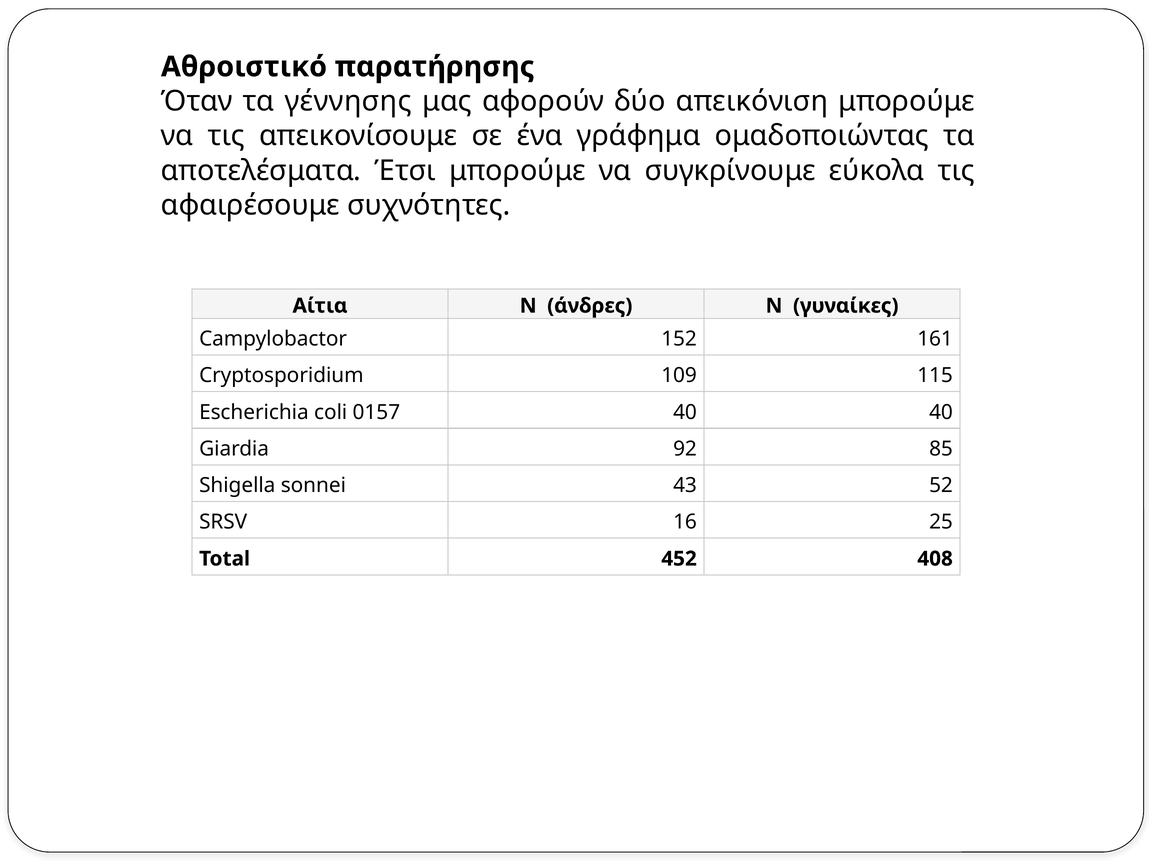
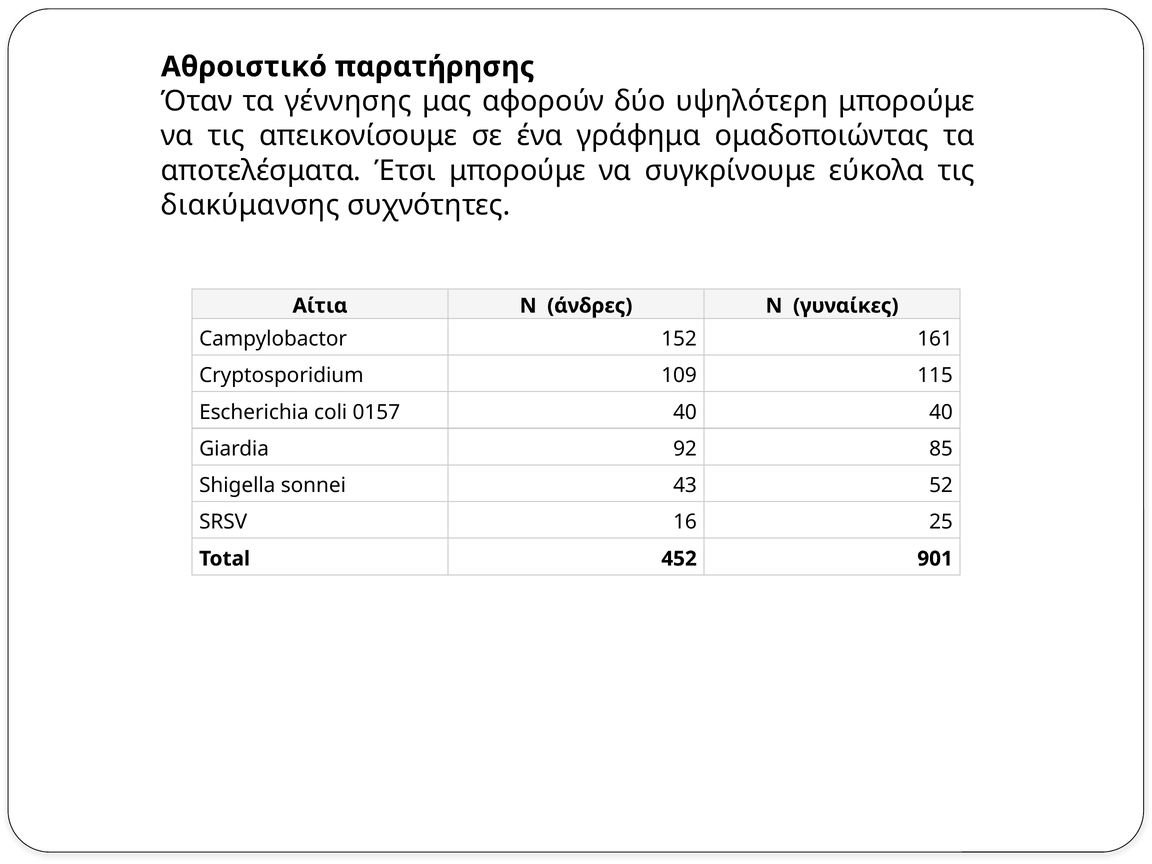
απεικόνιση: απεικόνιση -> υψηλότερη
αφαιρέσουμε: αφαιρέσουμε -> διακύμανσης
408: 408 -> 901
